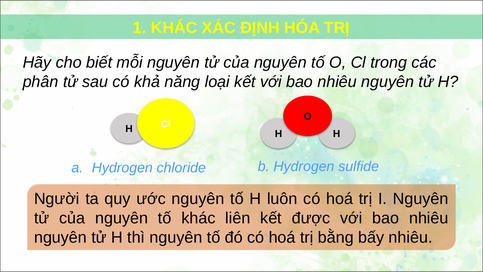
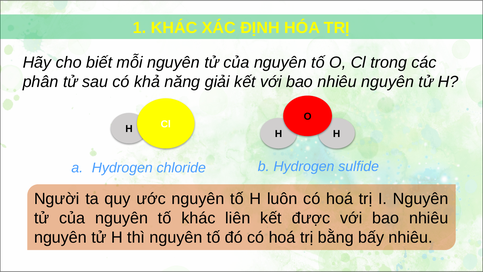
loại: loại -> giải
